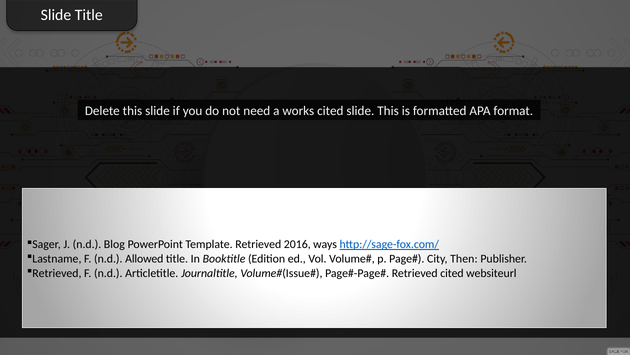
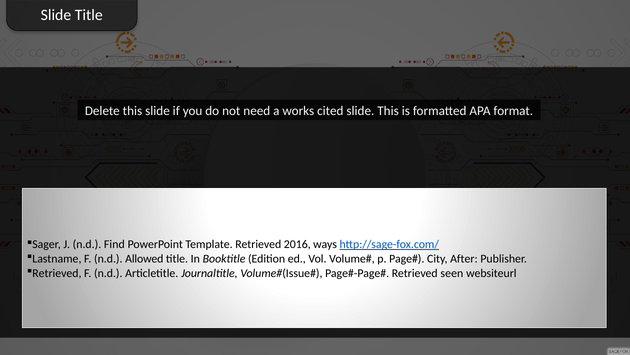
Blog: Blog -> Find
Then: Then -> After
Retrieved cited: cited -> seen
